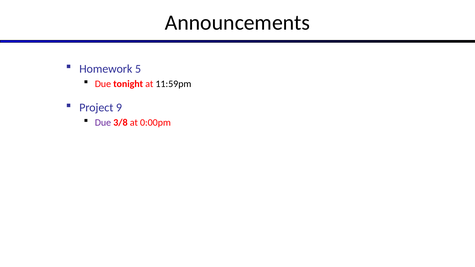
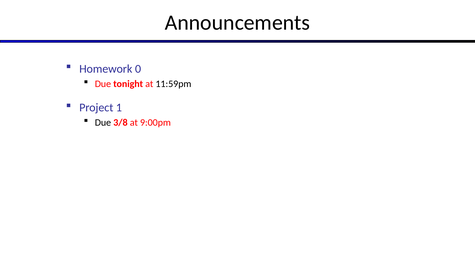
5: 5 -> 0
9: 9 -> 1
Due at (103, 123) colour: purple -> black
0:00pm: 0:00pm -> 9:00pm
